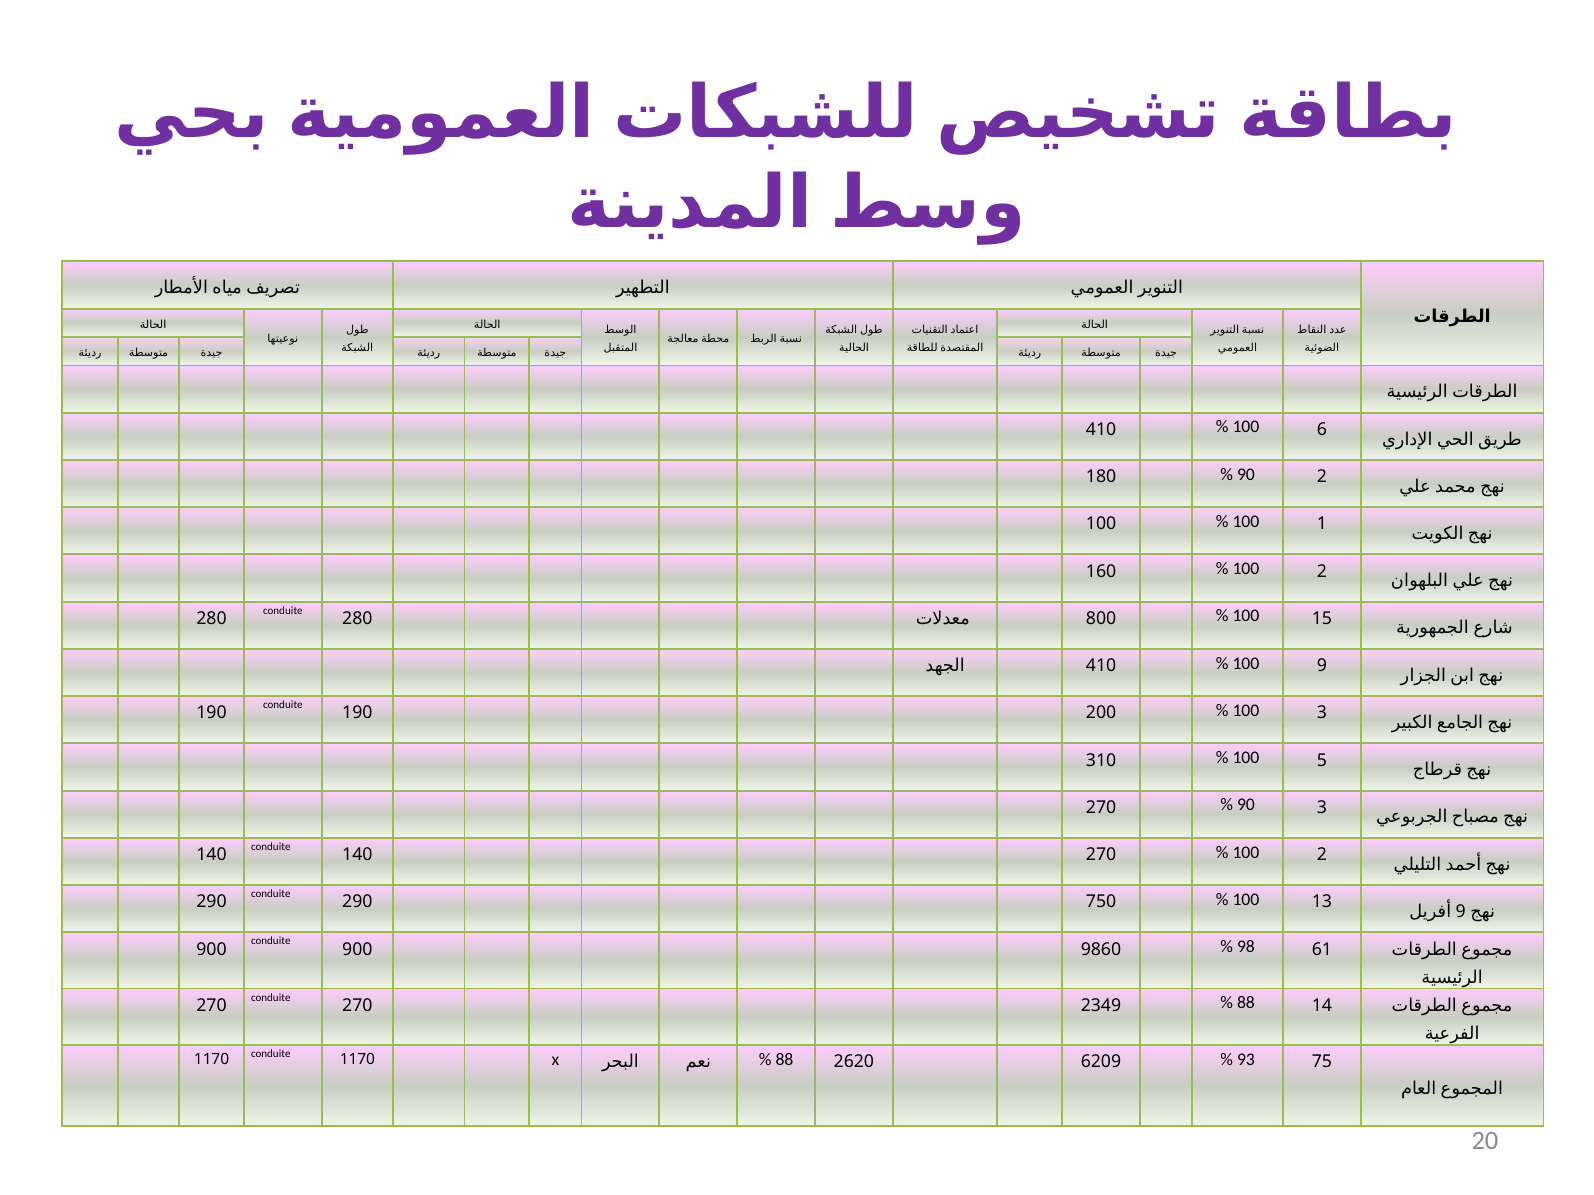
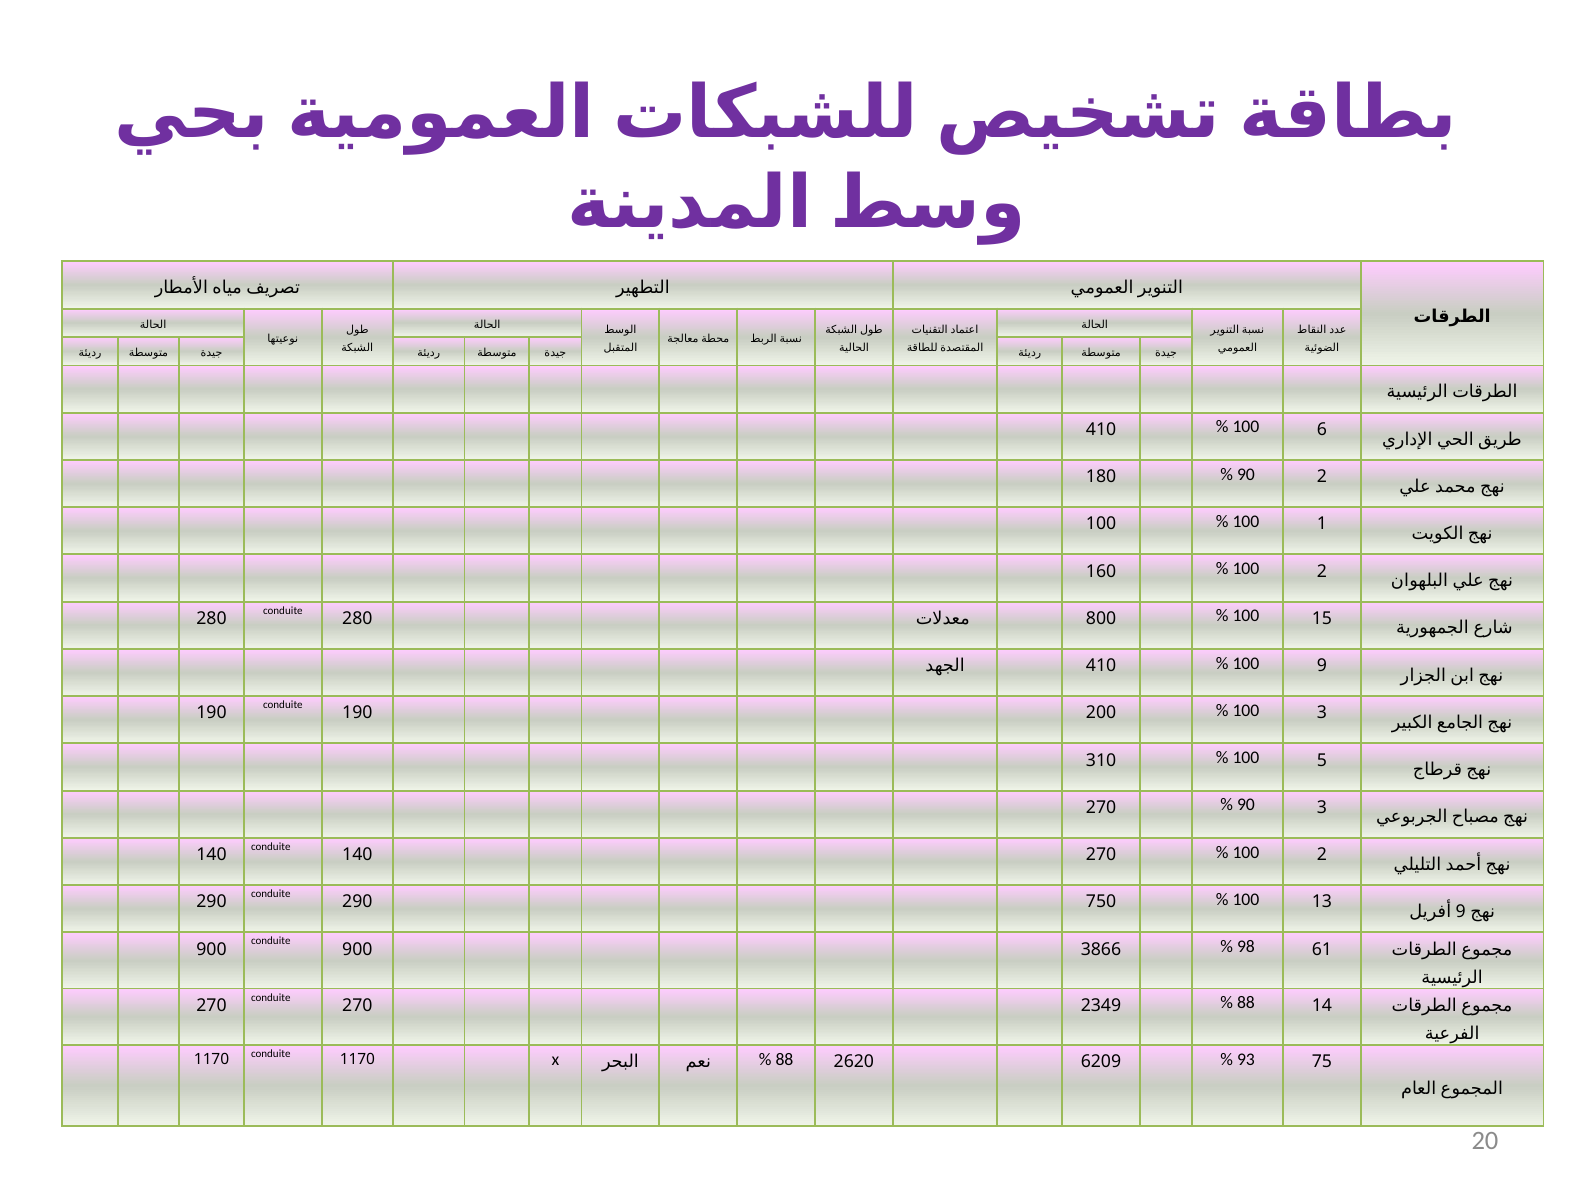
9860: 9860 -> 3866
